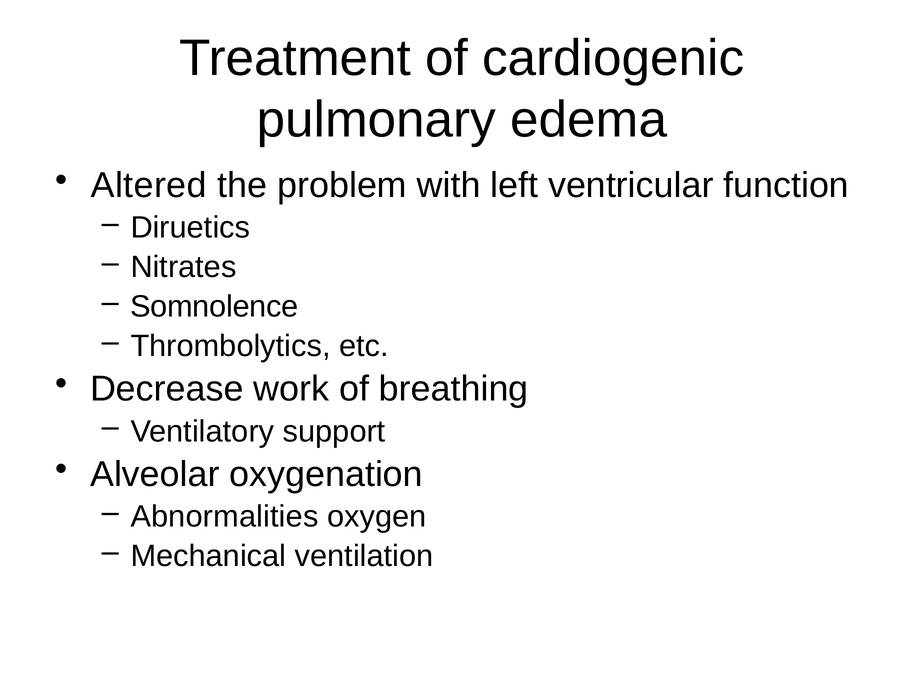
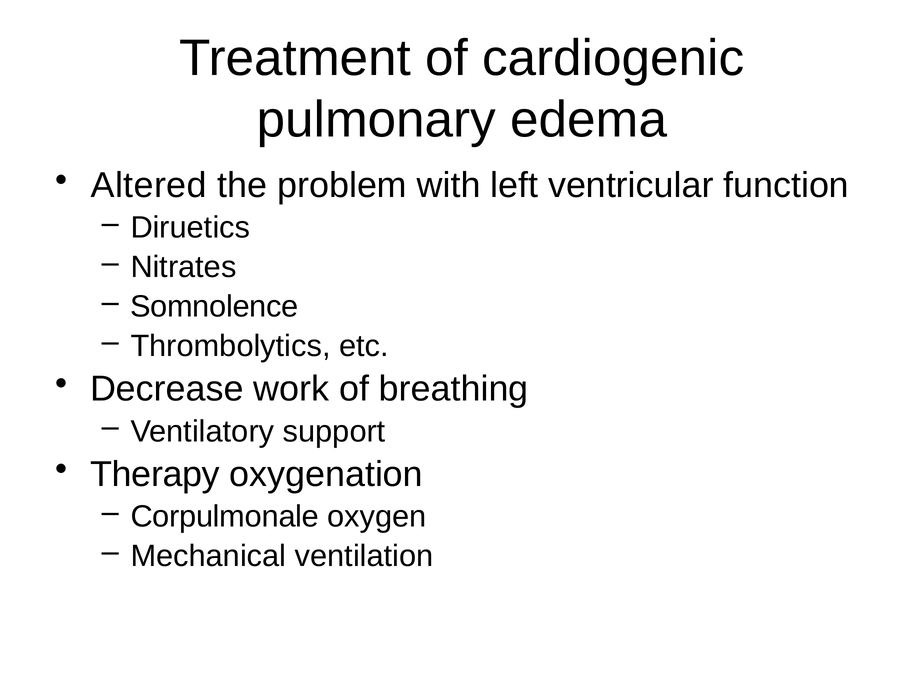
Alveolar: Alveolar -> Therapy
Abnormalities: Abnormalities -> Corpulmonale
